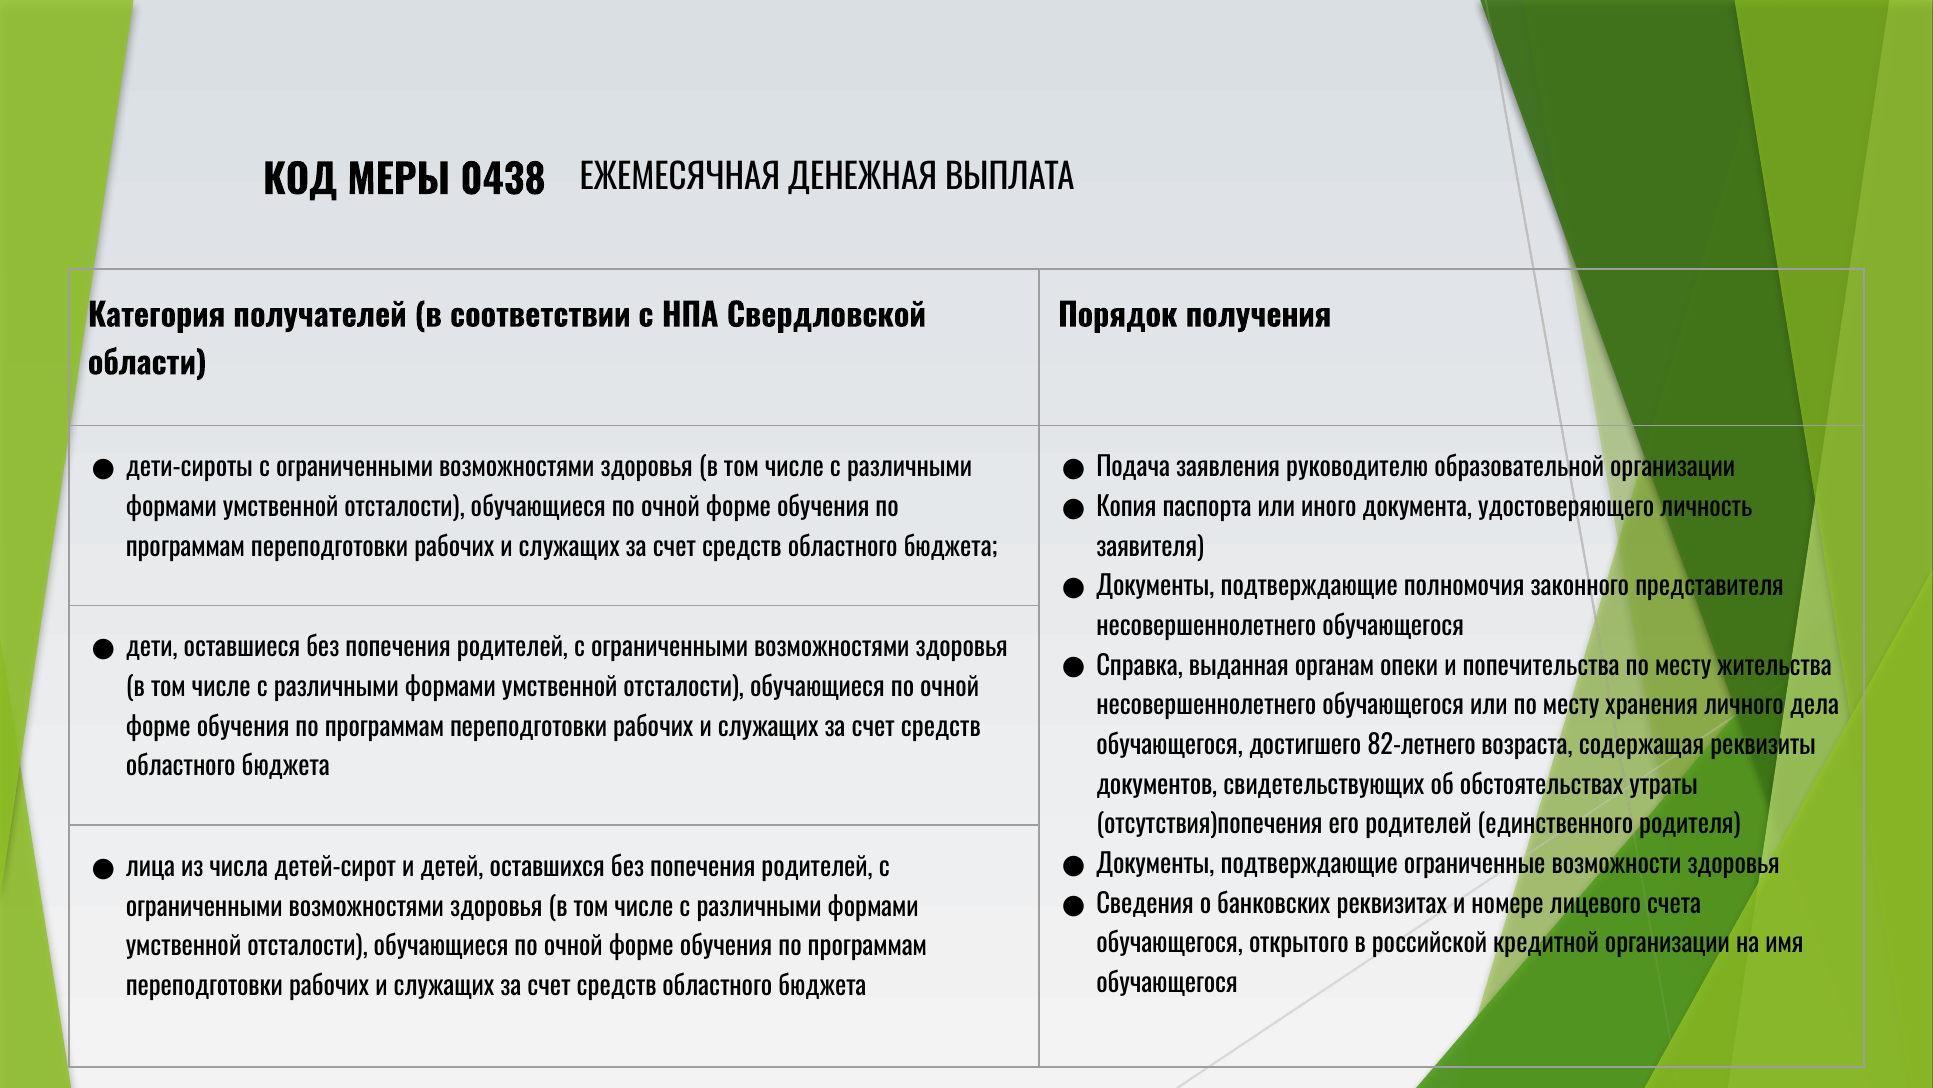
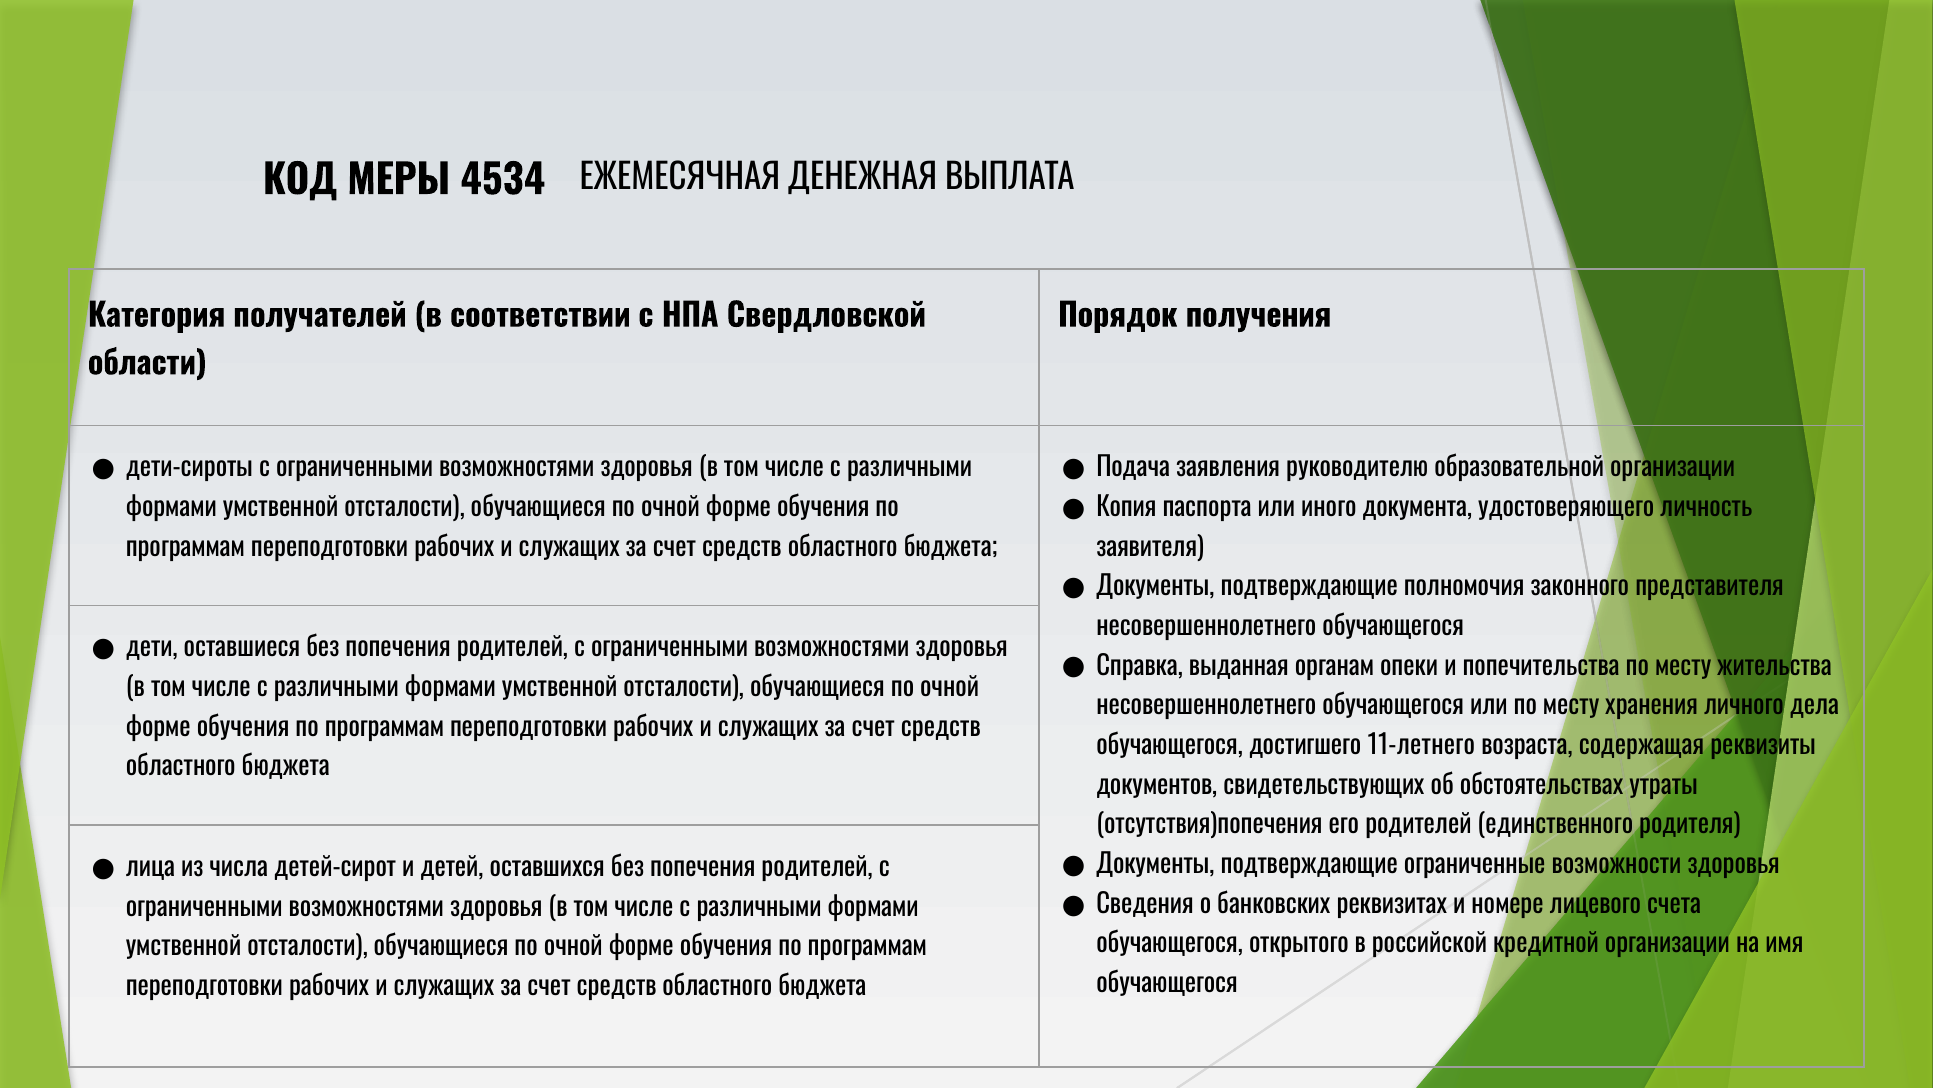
0438: 0438 -> 4534
82-летнего: 82-летнего -> 11-летнего
